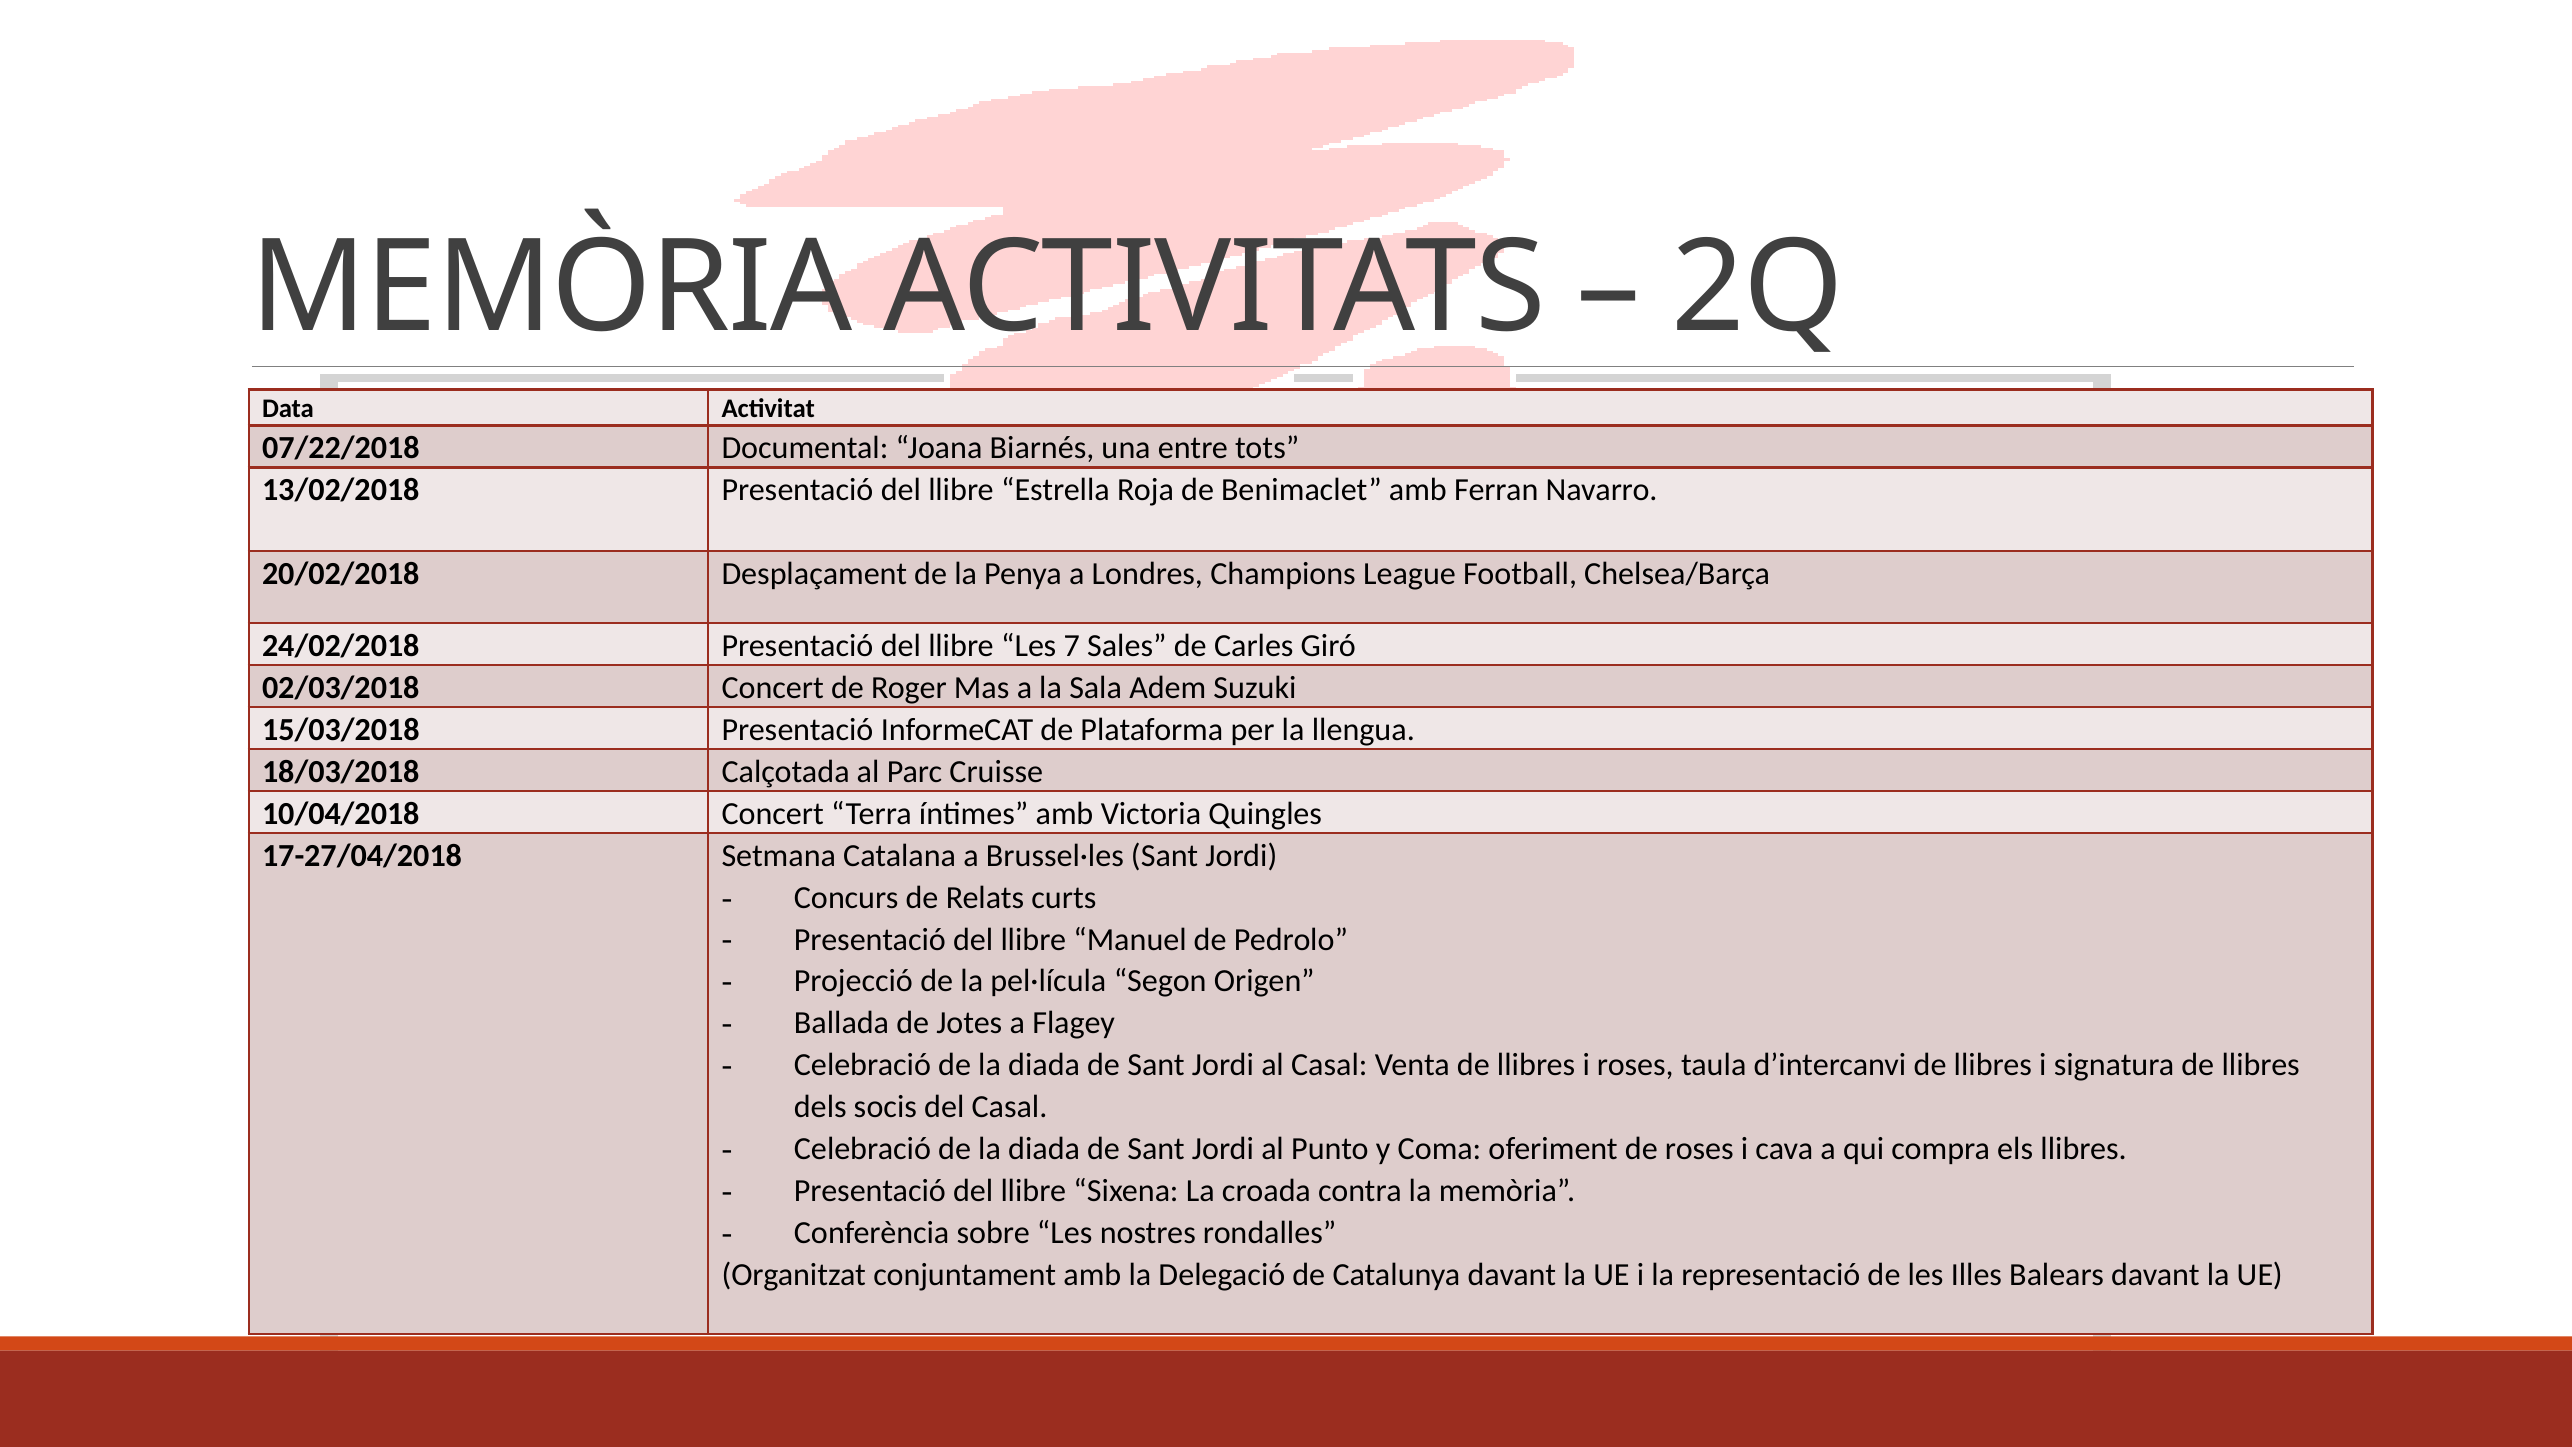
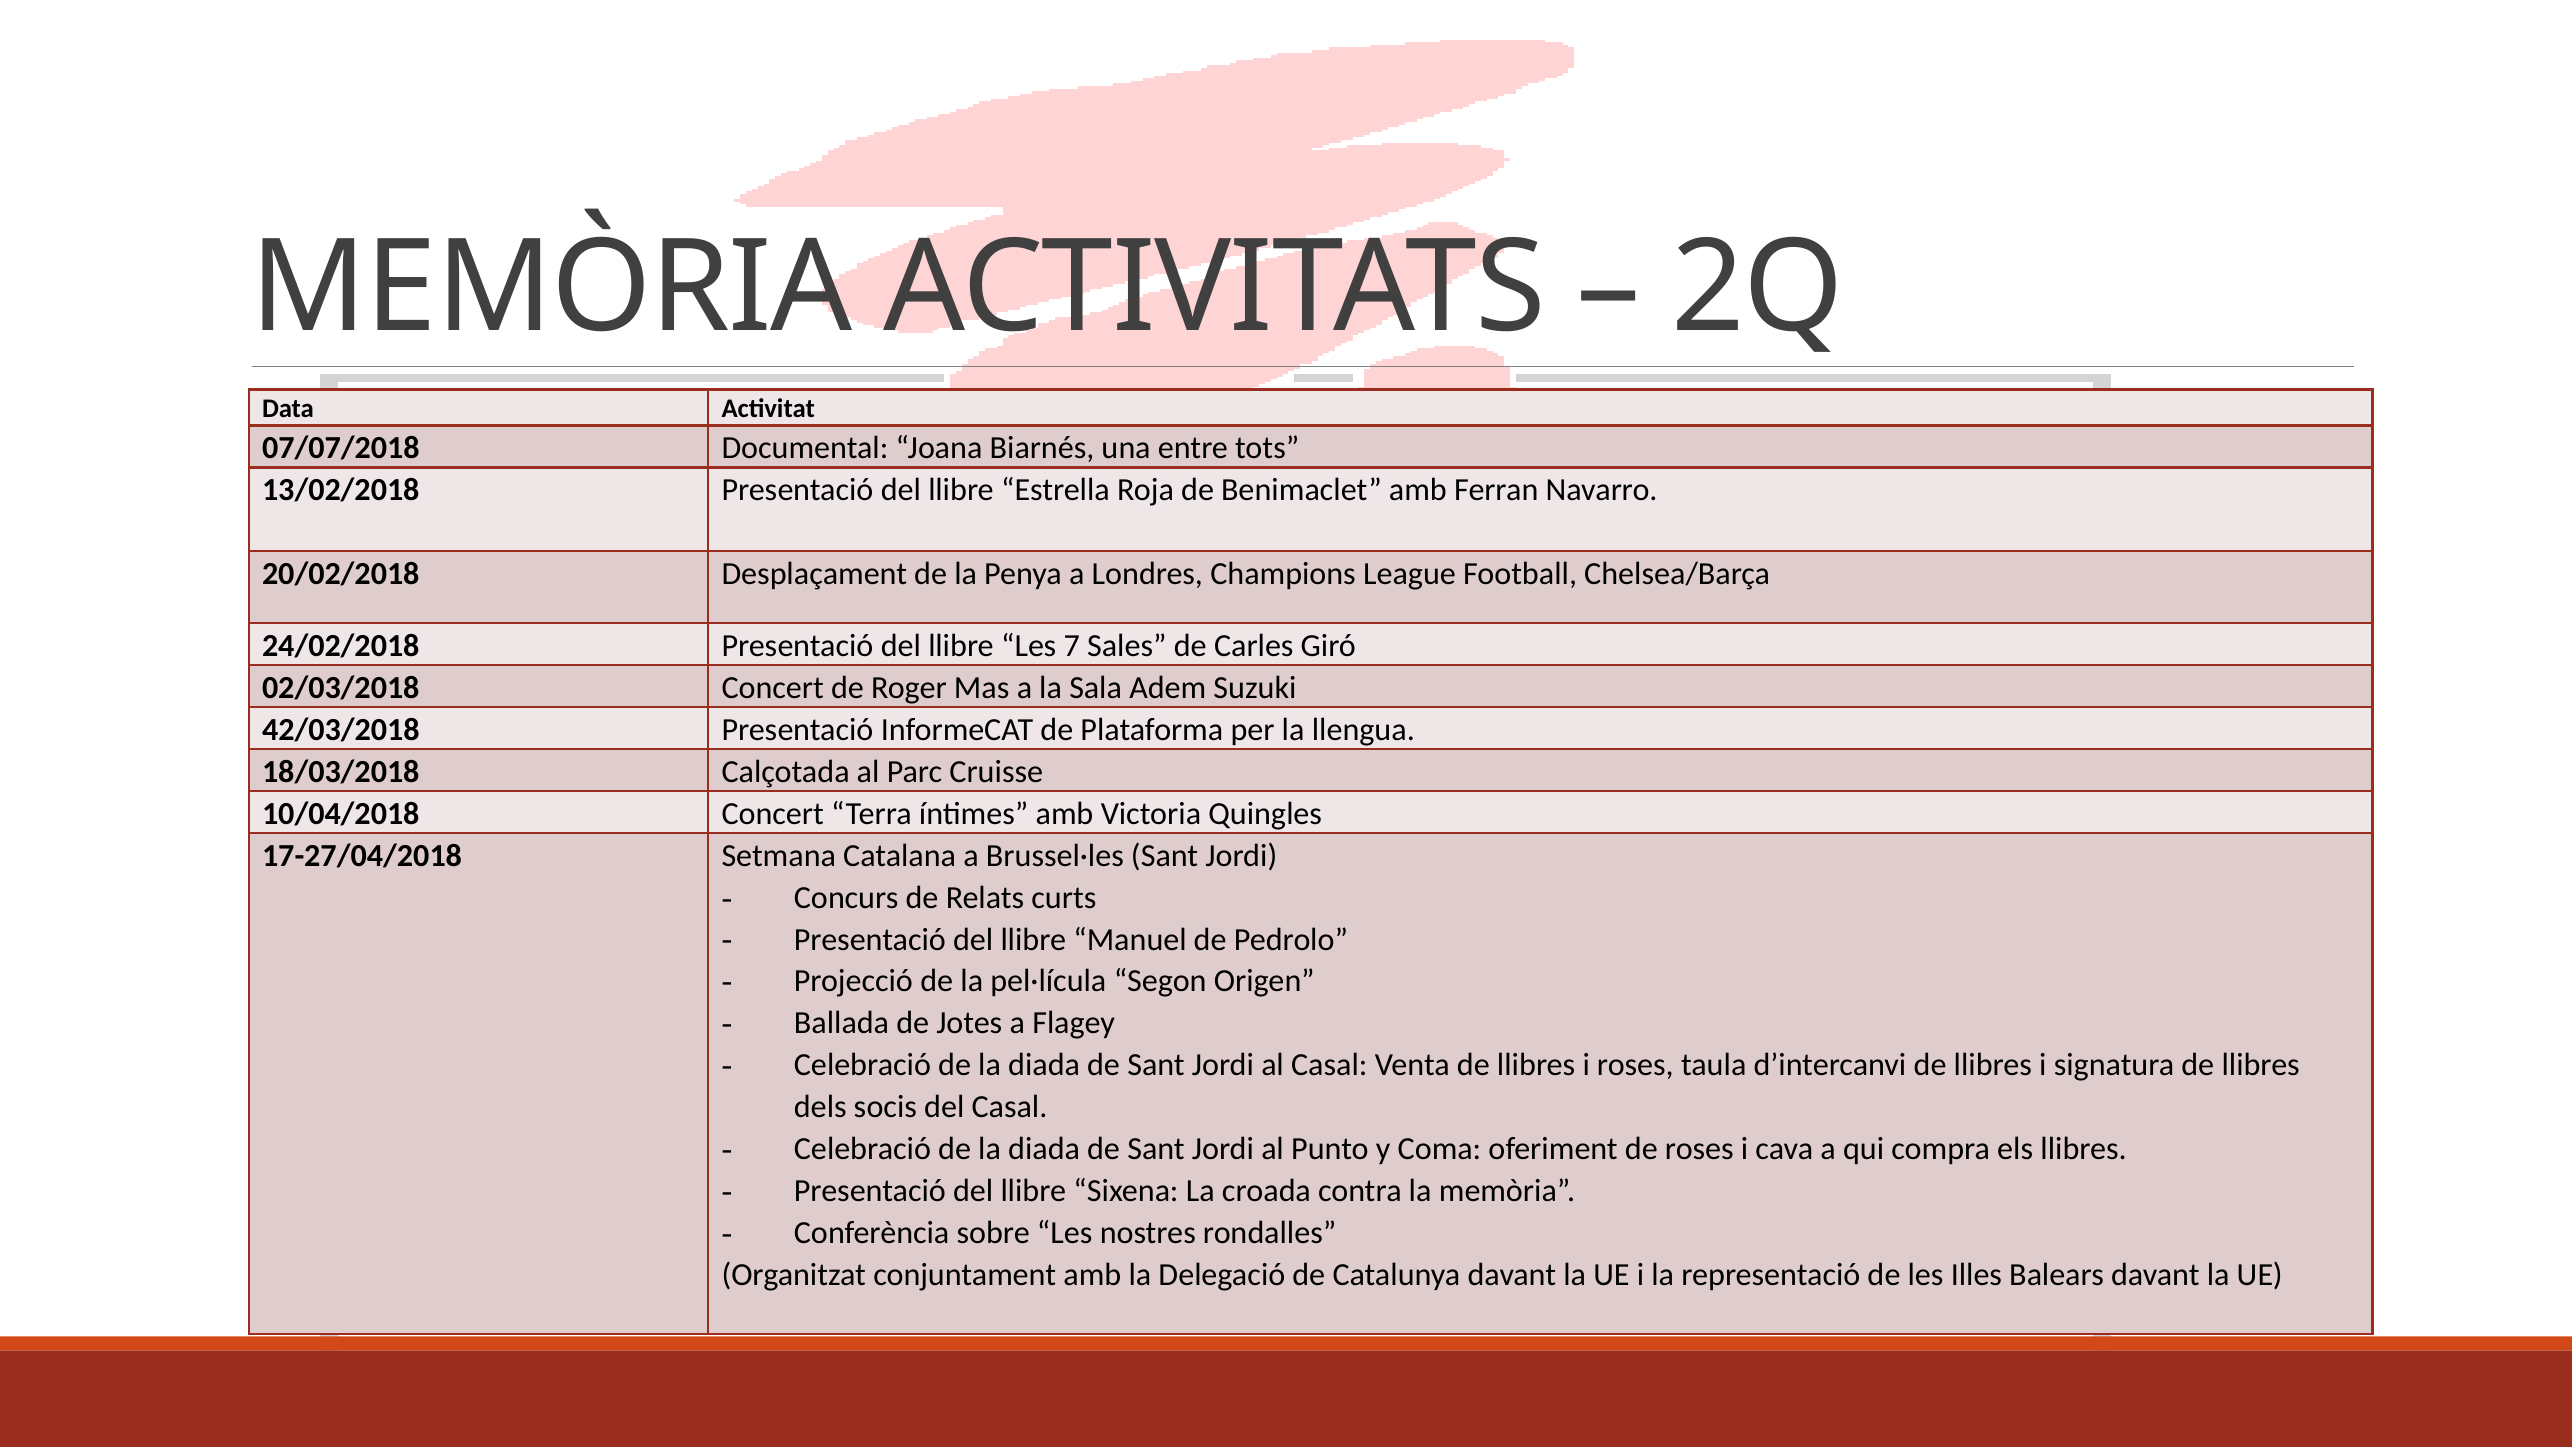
07/22/2018: 07/22/2018 -> 07/07/2018
15/03/2018: 15/03/2018 -> 42/03/2018
